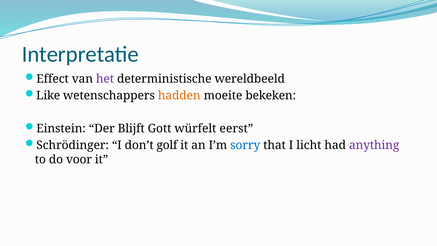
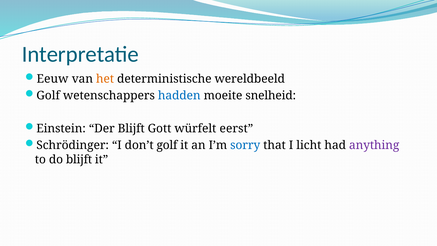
Effect: Effect -> Eeuw
het colour: purple -> orange
Like at (48, 95): Like -> Golf
hadden colour: orange -> blue
bekeken: bekeken -> snelheid
do voor: voor -> blijft
